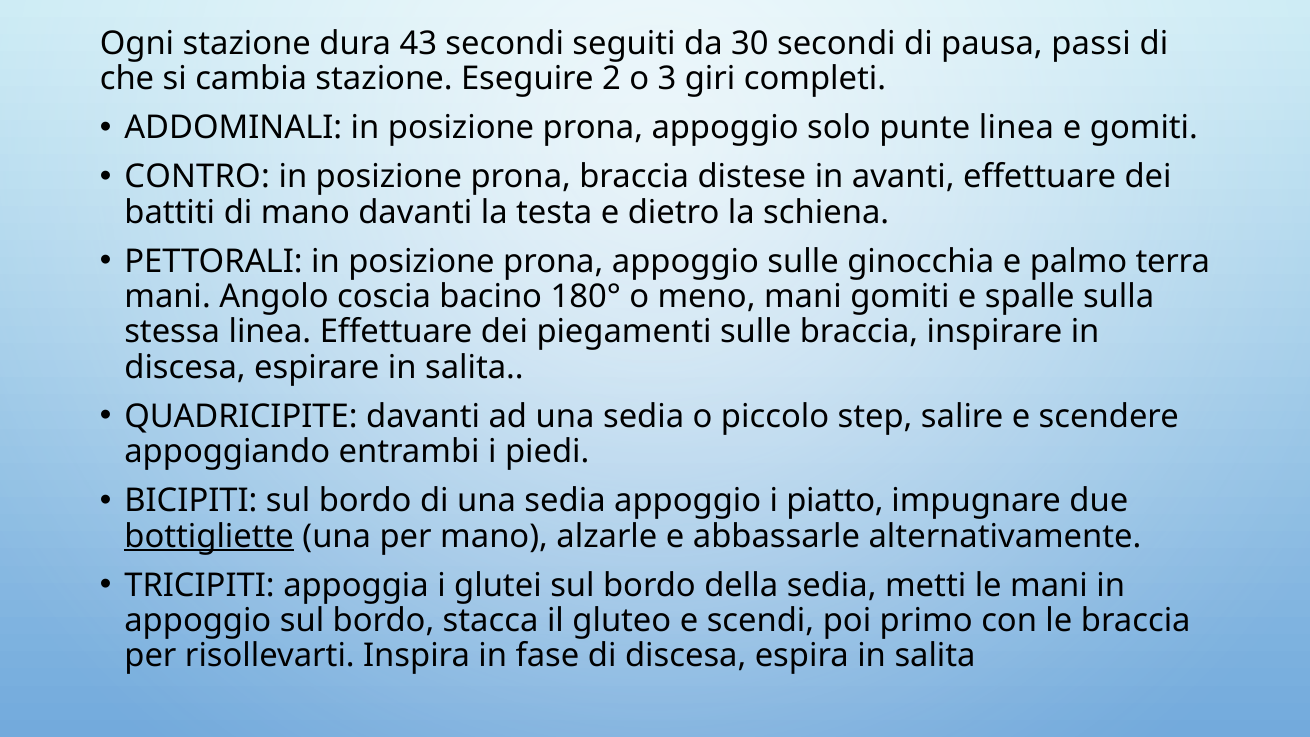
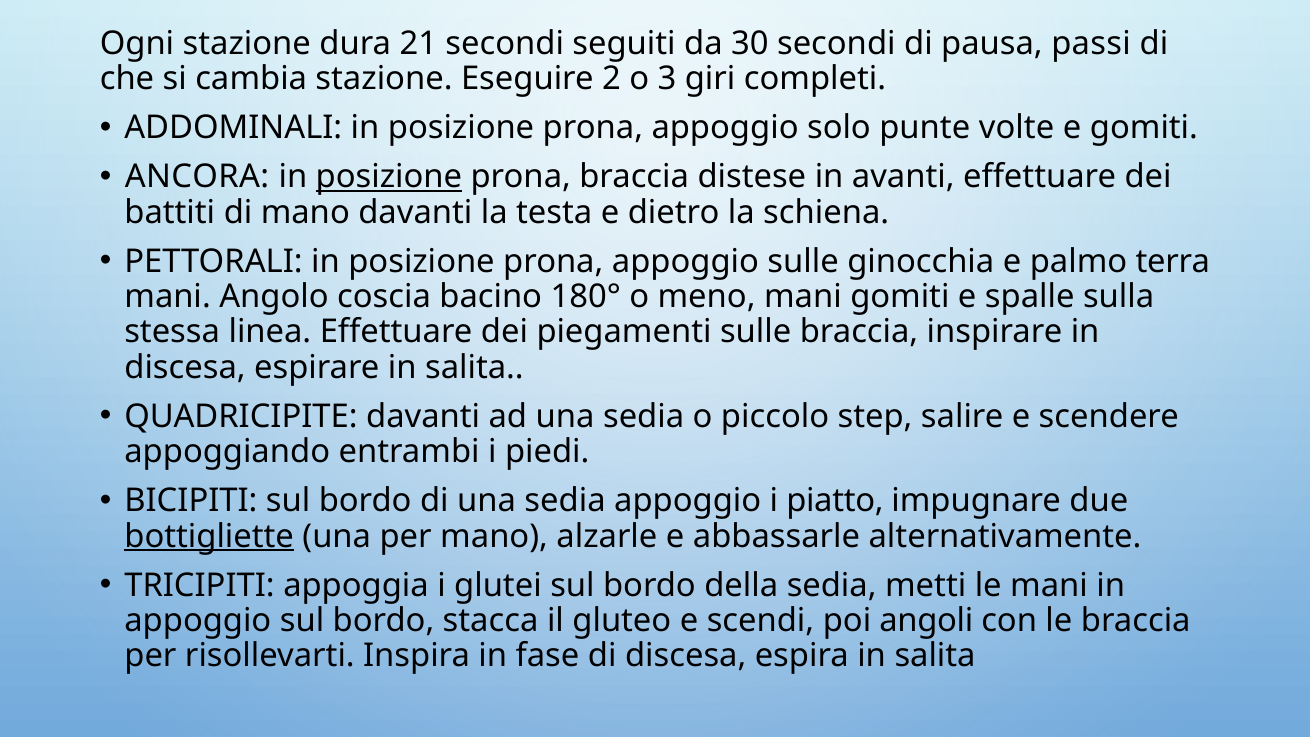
43: 43 -> 21
punte linea: linea -> volte
CONTRO: CONTRO -> ANCORA
posizione at (389, 177) underline: none -> present
primo: primo -> angoli
